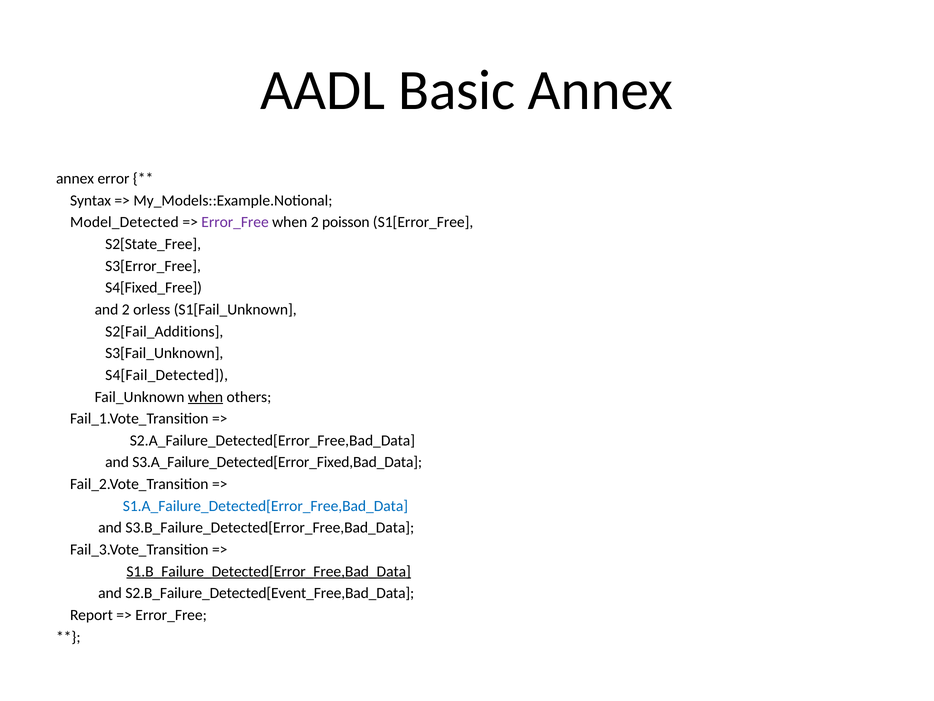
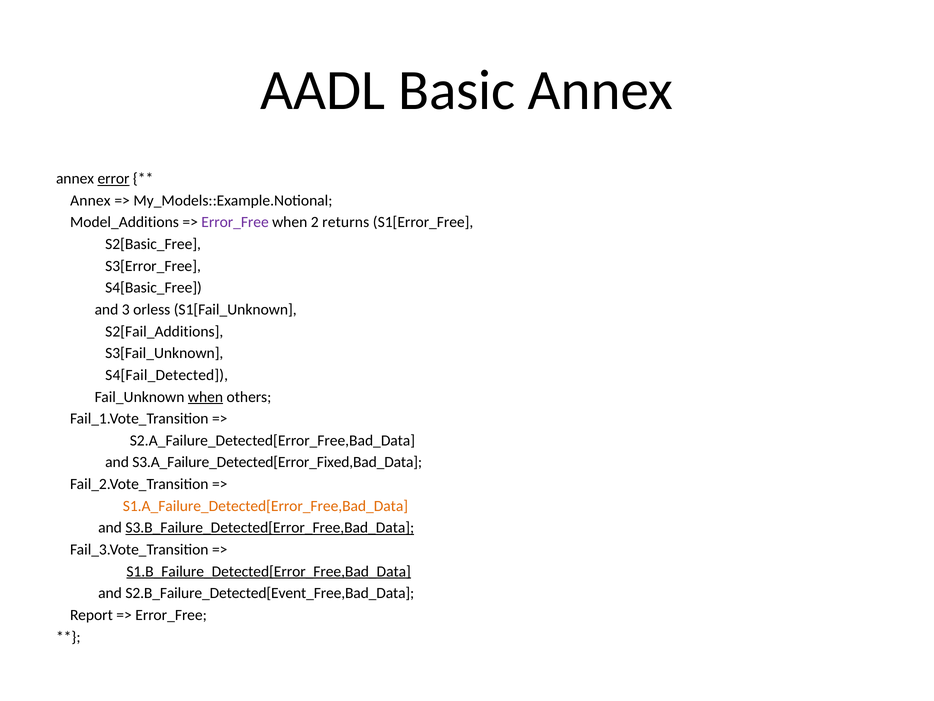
error underline: none -> present
Syntax at (91, 200): Syntax -> Annex
Model_Detected: Model_Detected -> Model_Additions
poisson: poisson -> returns
S2[State_Free: S2[State_Free -> S2[Basic_Free
S4[Fixed_Free: S4[Fixed_Free -> S4[Basic_Free
and 2: 2 -> 3
S1.A_Failure_Detected[Error_Free,Bad_Data colour: blue -> orange
S3.B_Failure_Detected[Error_Free,Bad_Data underline: none -> present
